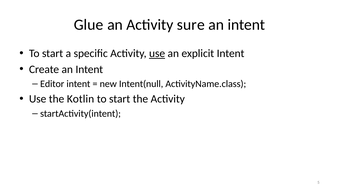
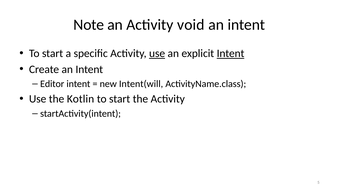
Glue: Glue -> Note
sure: sure -> void
Intent at (231, 53) underline: none -> present
Intent(null: Intent(null -> Intent(will
